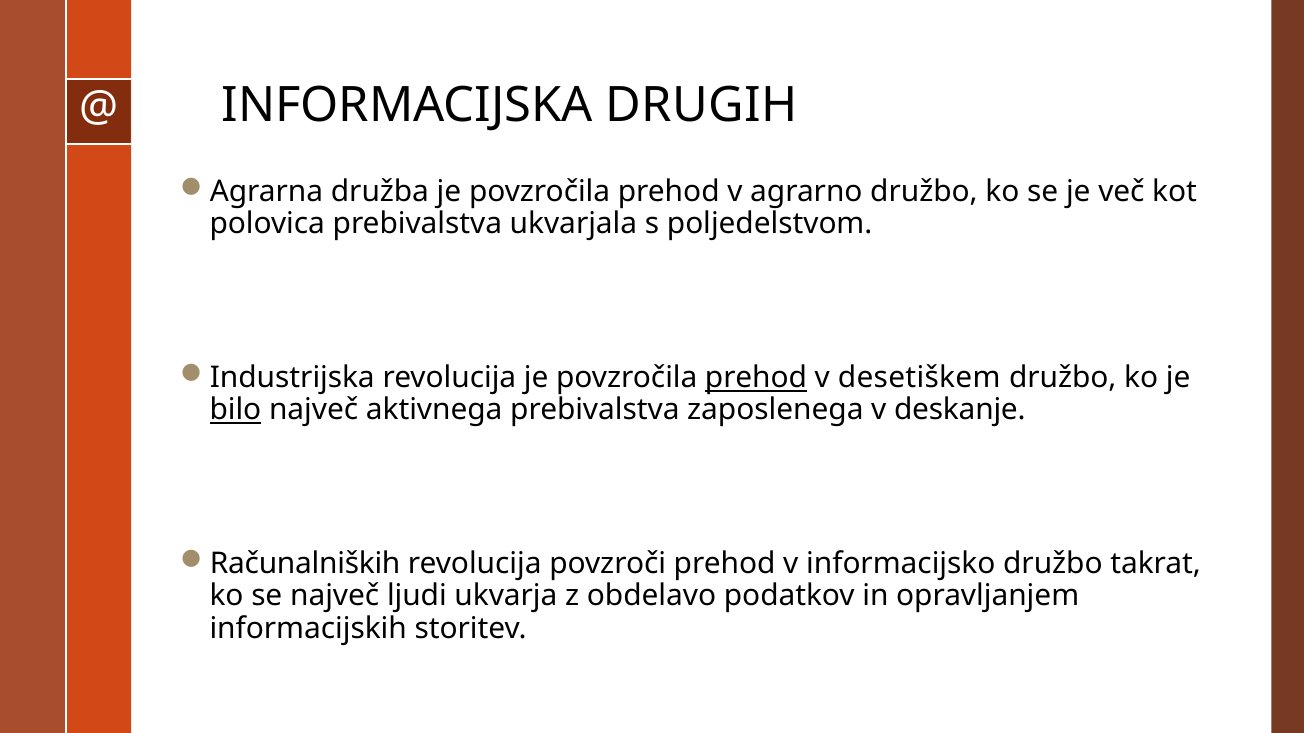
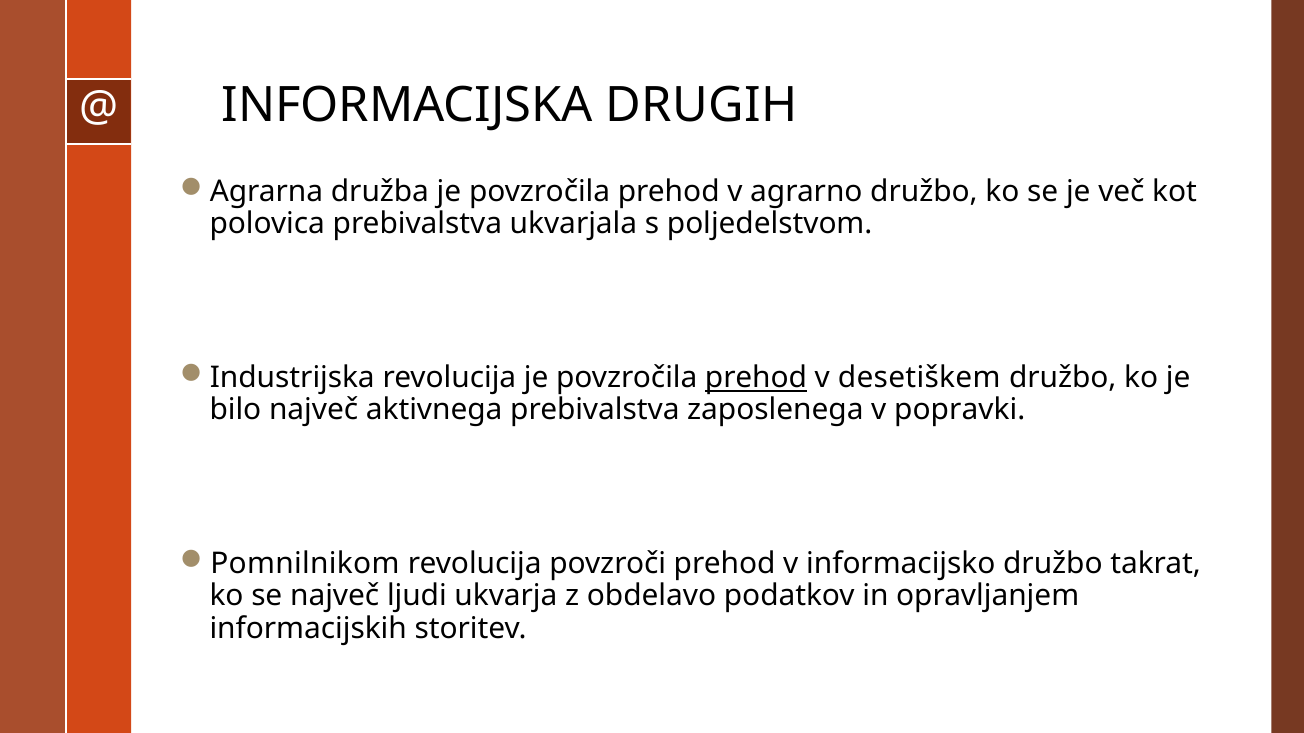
bilo underline: present -> none
deskanje: deskanje -> popravki
Računalniških: Računalniških -> Pomnilnikom
